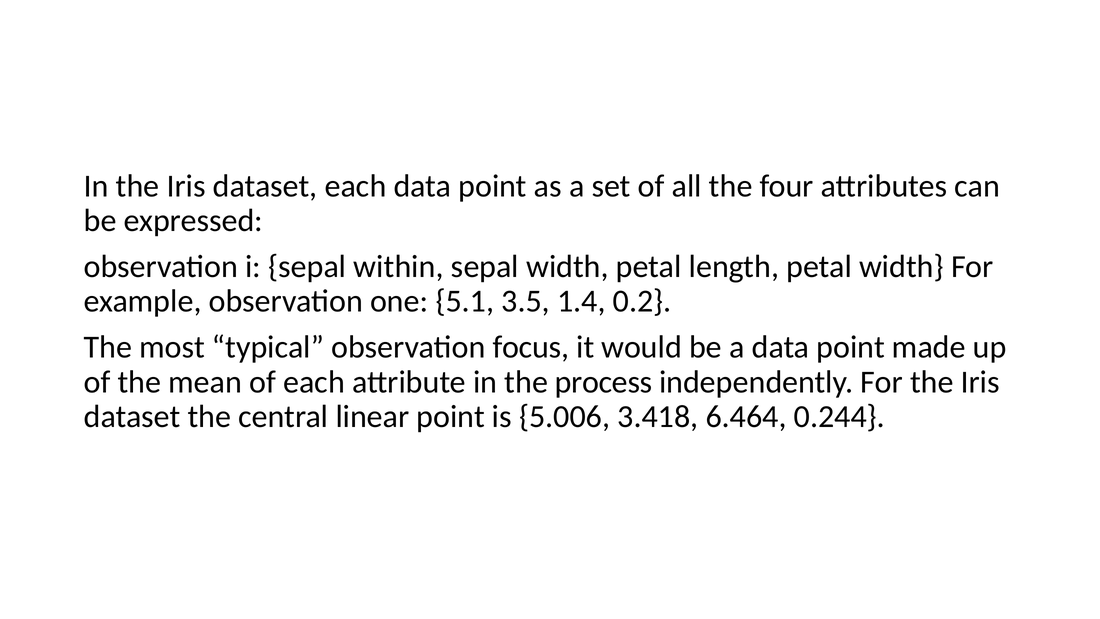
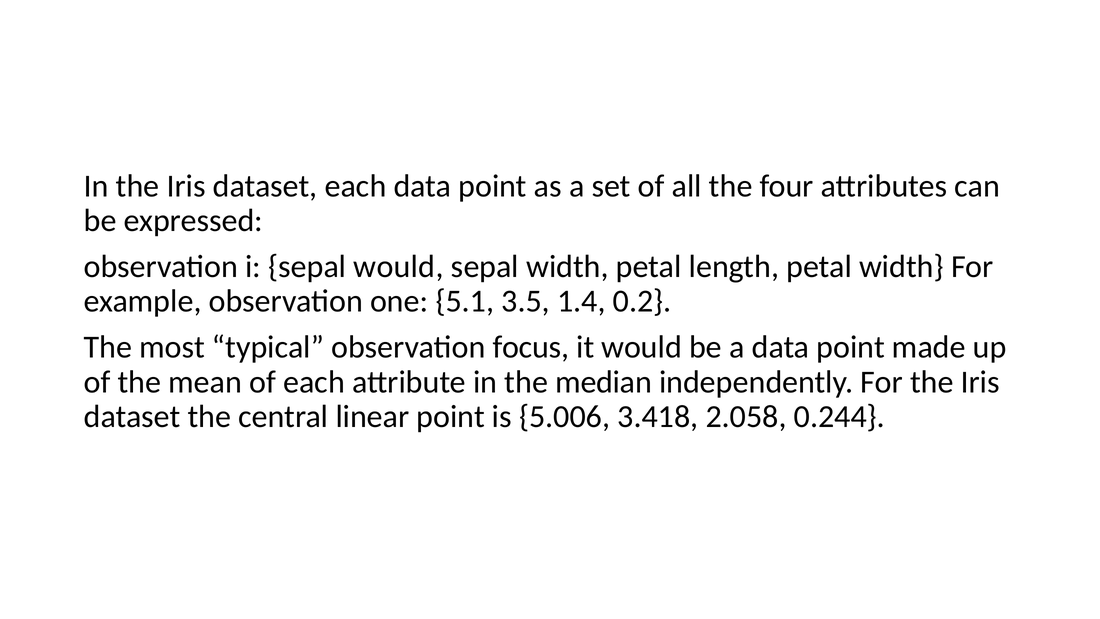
sepal within: within -> would
process: process -> median
6.464: 6.464 -> 2.058
